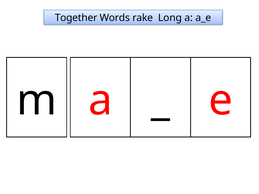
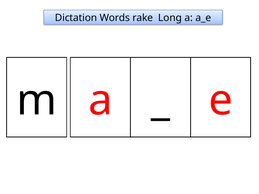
Together: Together -> Dictation
